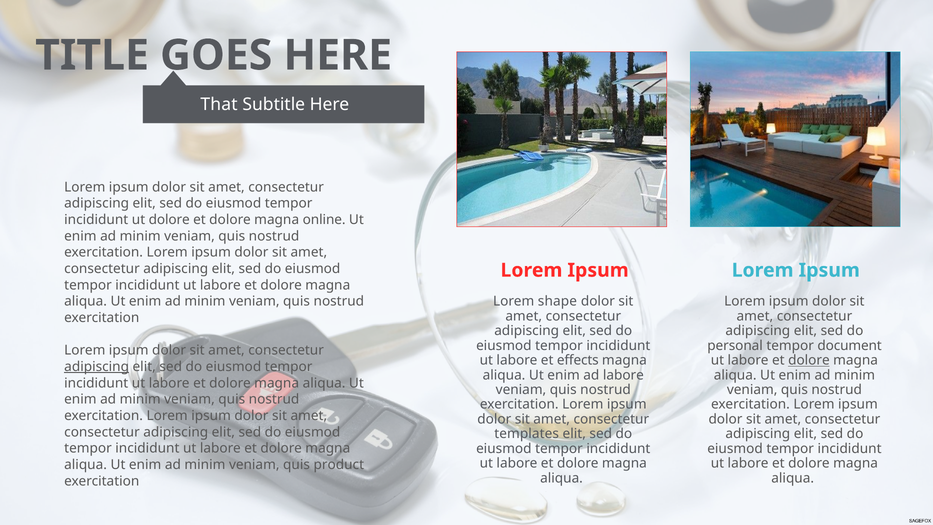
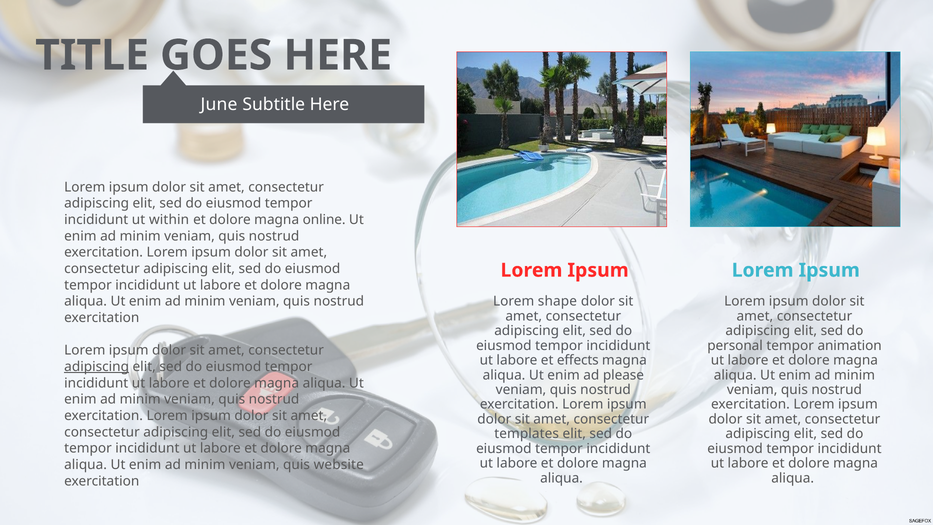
That: That -> June
ut dolore: dolore -> within
document: document -> animation
dolore at (809, 360) underline: present -> none
ad labore: labore -> please
product: product -> website
